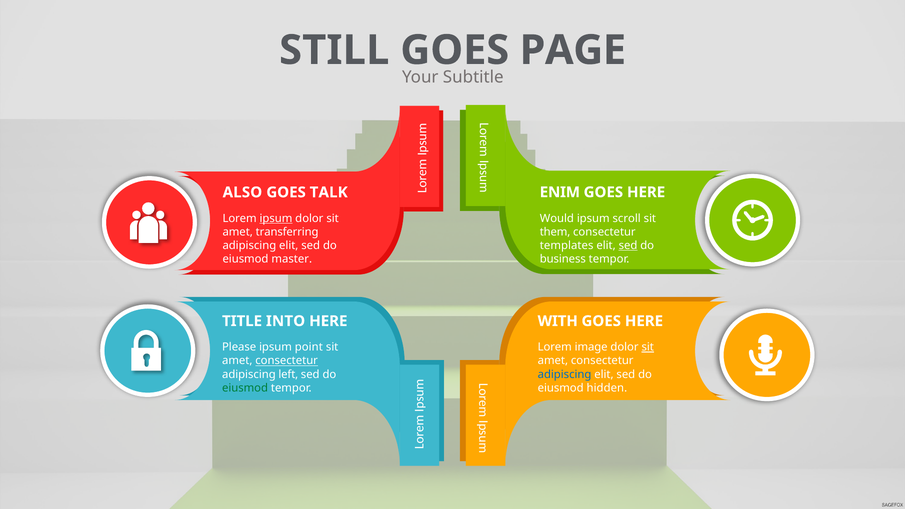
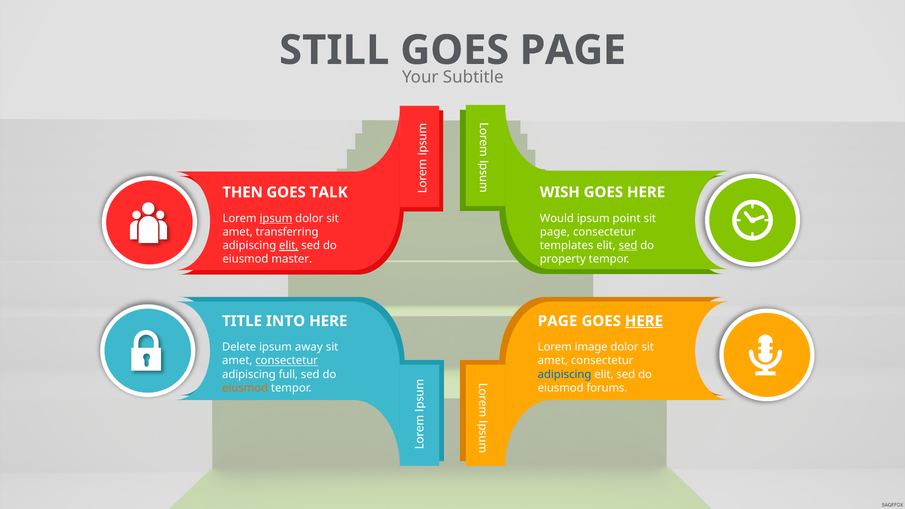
ALSO: ALSO -> THEN
ENIM: ENIM -> WISH
scroll: scroll -> point
them at (555, 232): them -> page
elit at (289, 246) underline: none -> present
business: business -> property
WITH at (558, 321): WITH -> PAGE
HERE at (644, 321) underline: none -> present
Please: Please -> Delete
point: point -> away
sit at (648, 347) underline: present -> none
left: left -> full
eiusmod at (245, 388) colour: green -> orange
hidden: hidden -> forums
